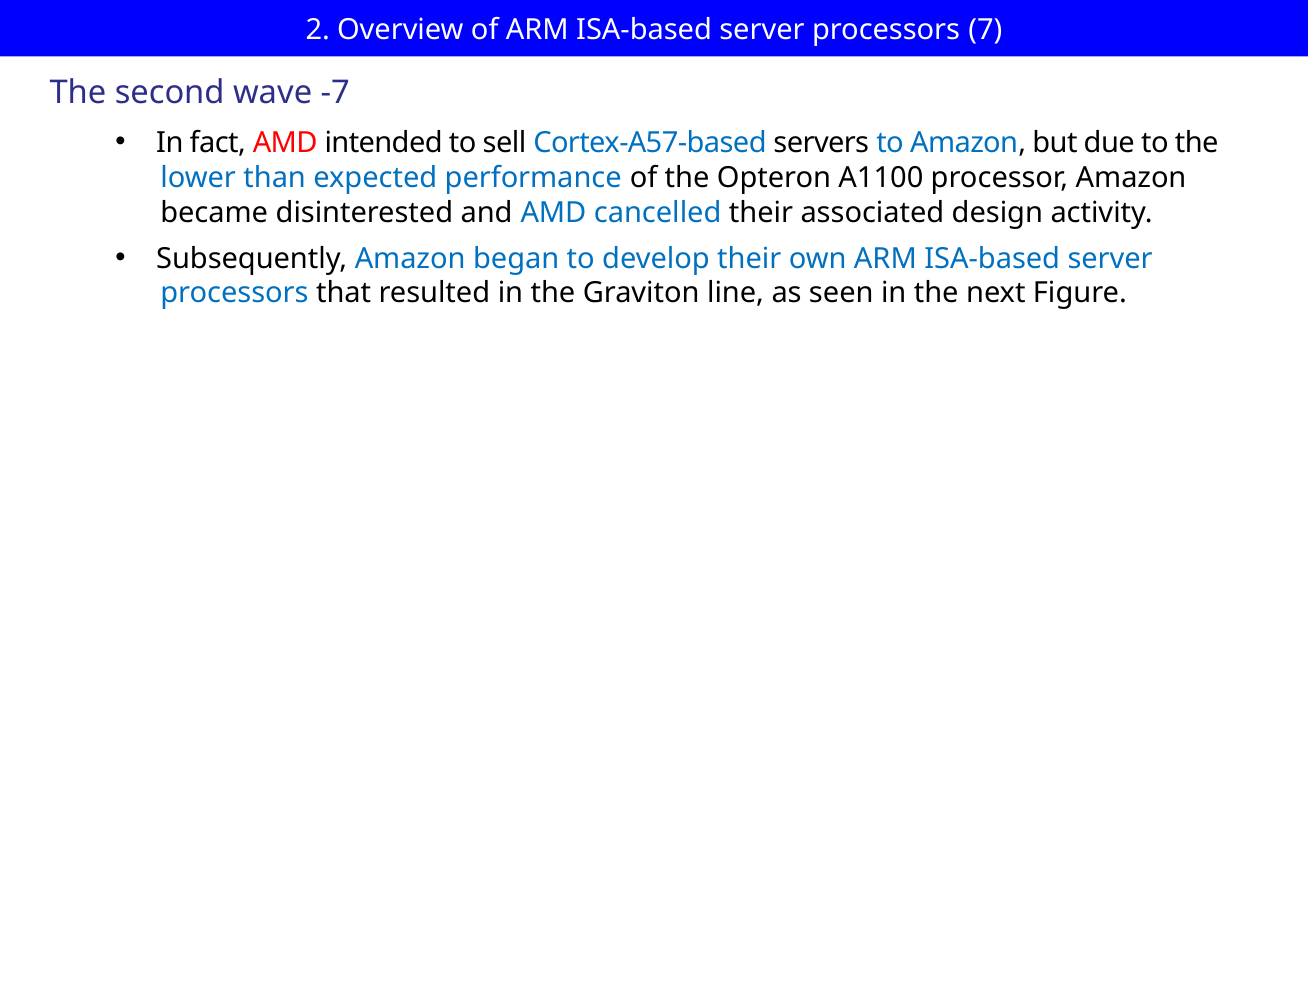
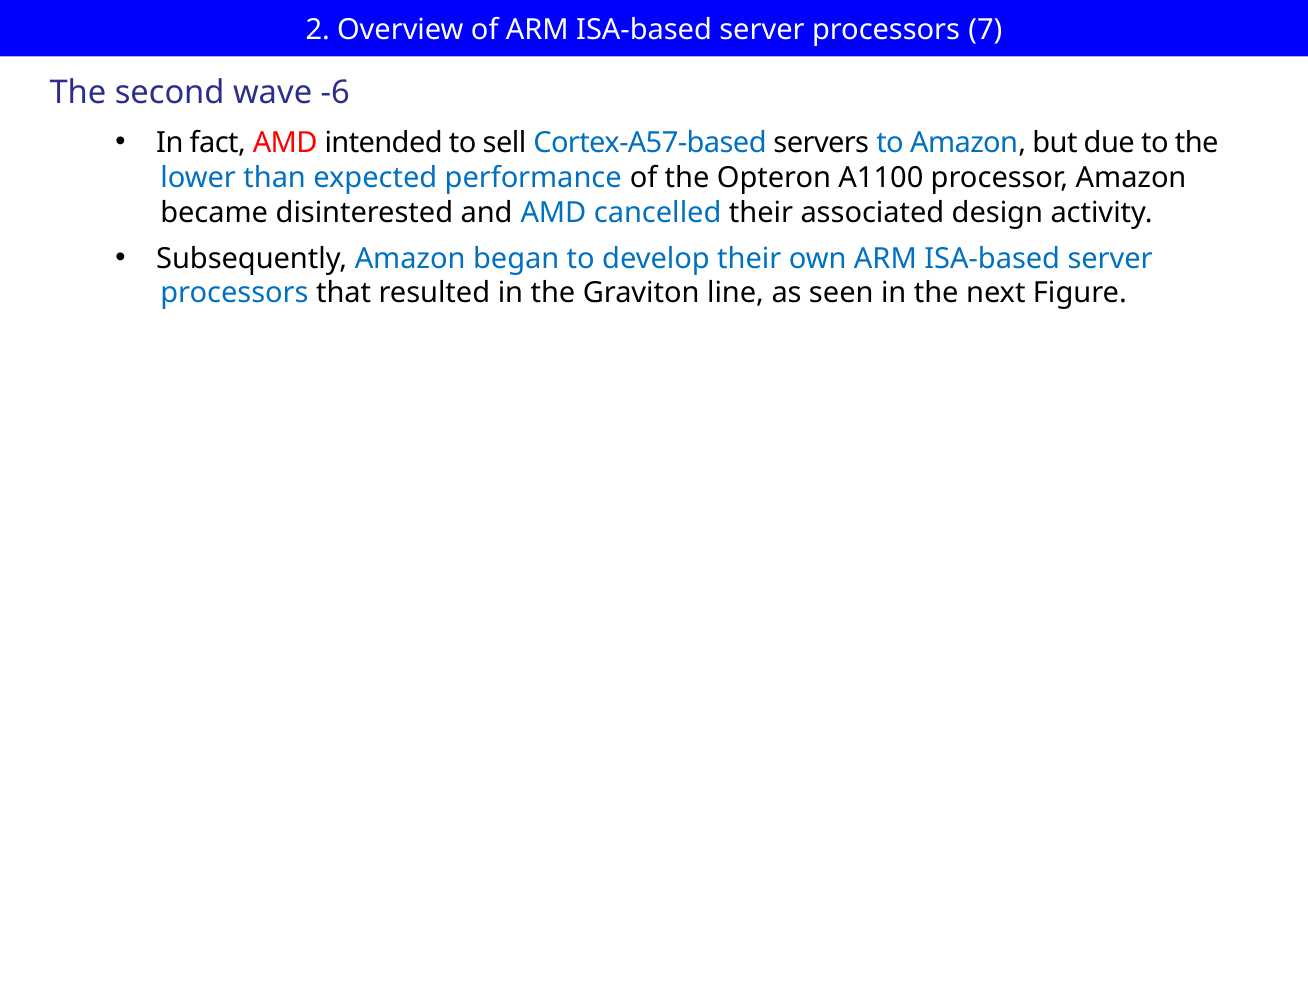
-7: -7 -> -6
